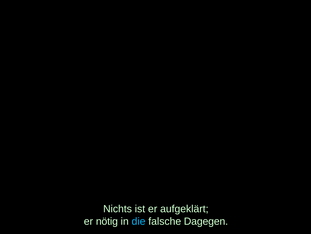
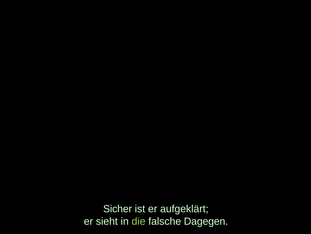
Nichts: Nichts -> Sicher
nötig: nötig -> sieht
die colour: light blue -> light green
